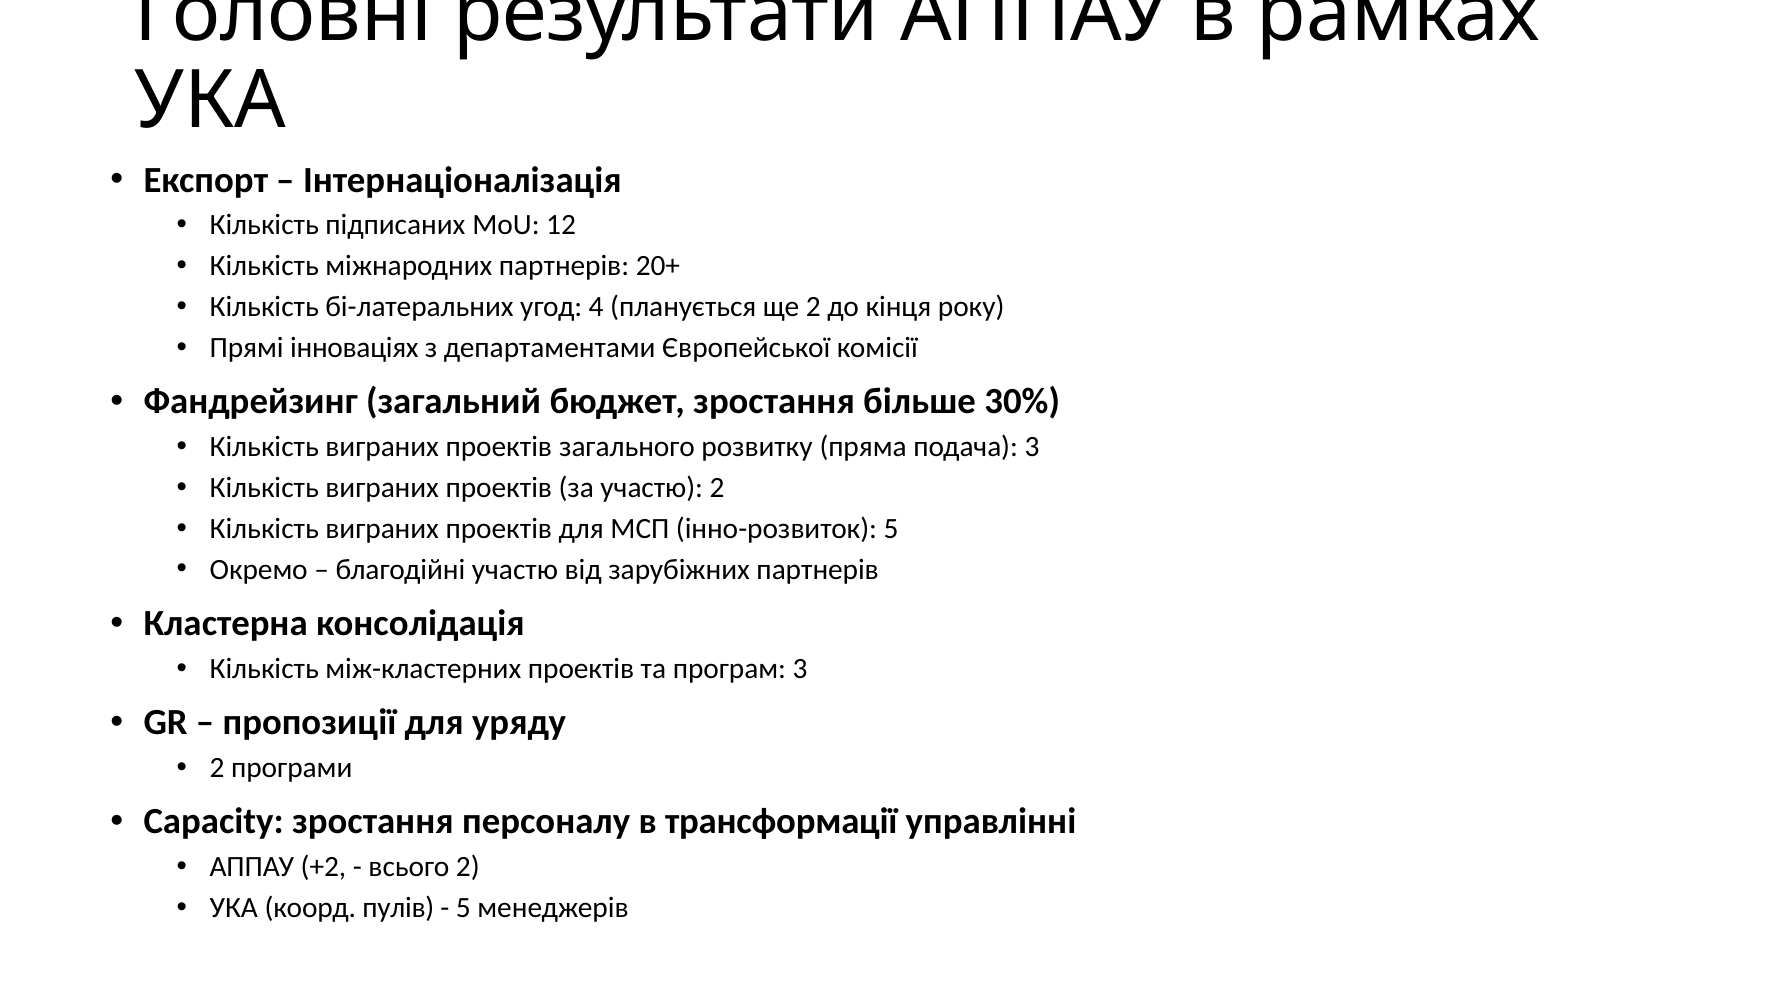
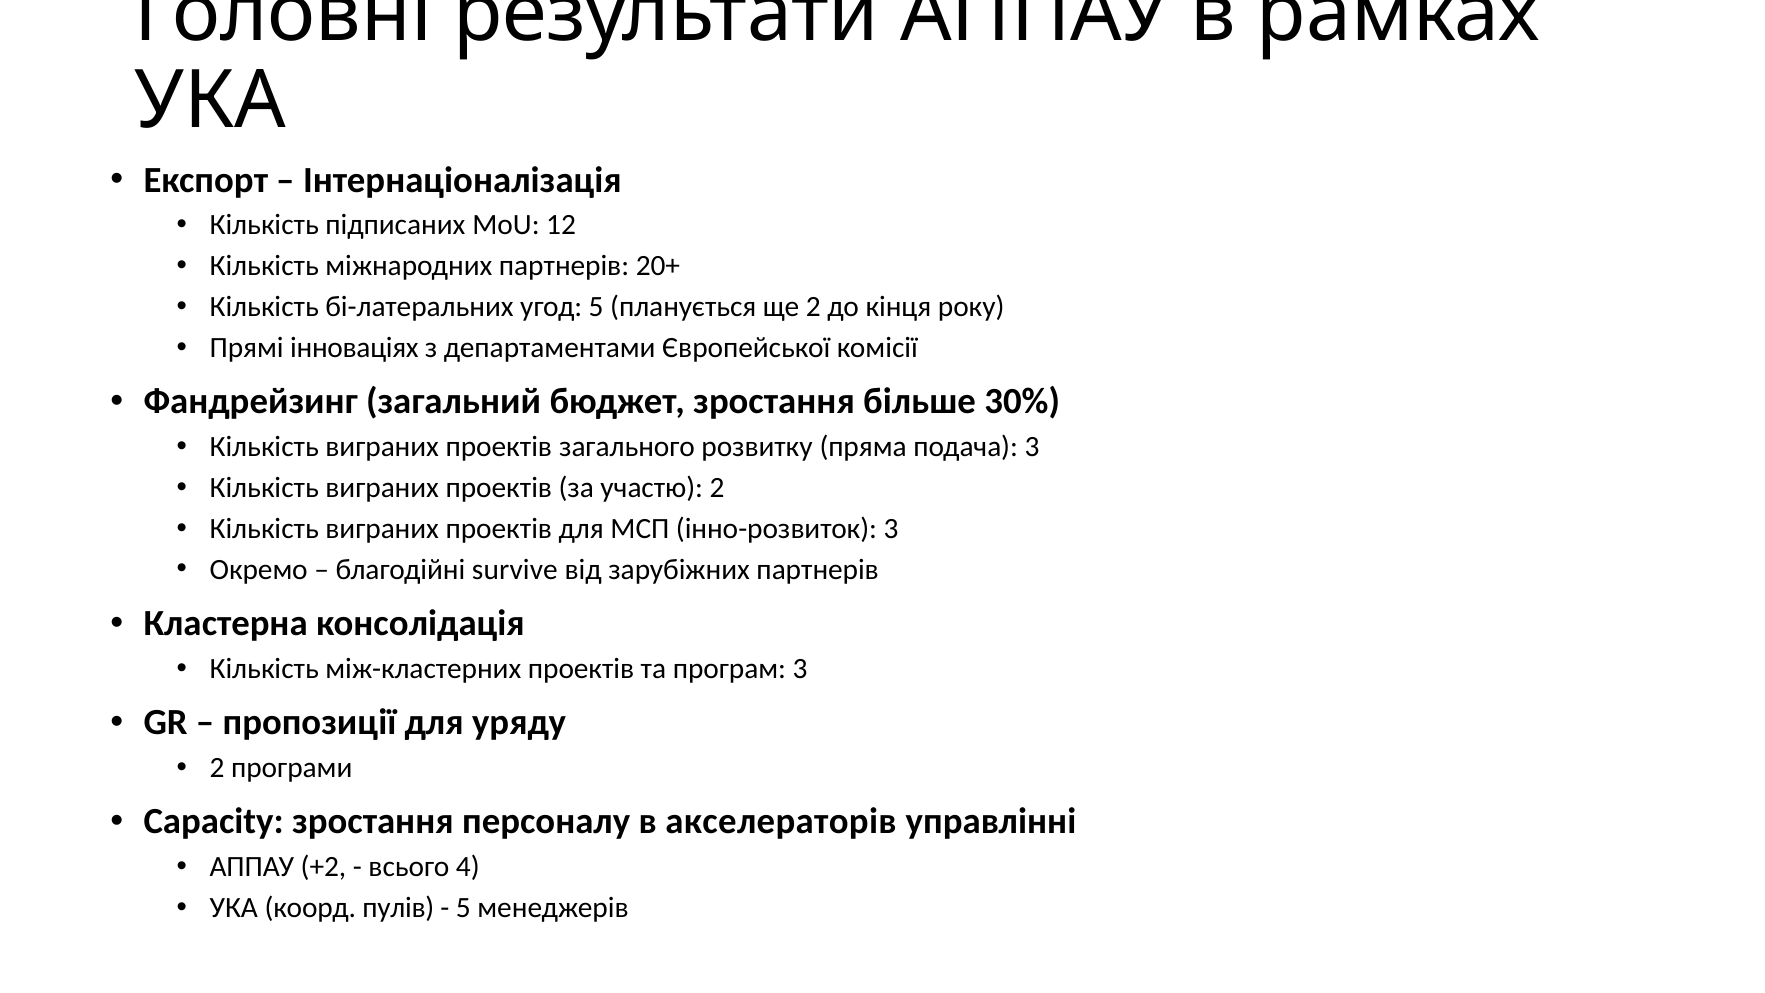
угод 4: 4 -> 5
інно-розвиток 5: 5 -> 3
благодійні участю: участю -> survive
трансформації: трансформації -> акселераторів
всього 2: 2 -> 4
